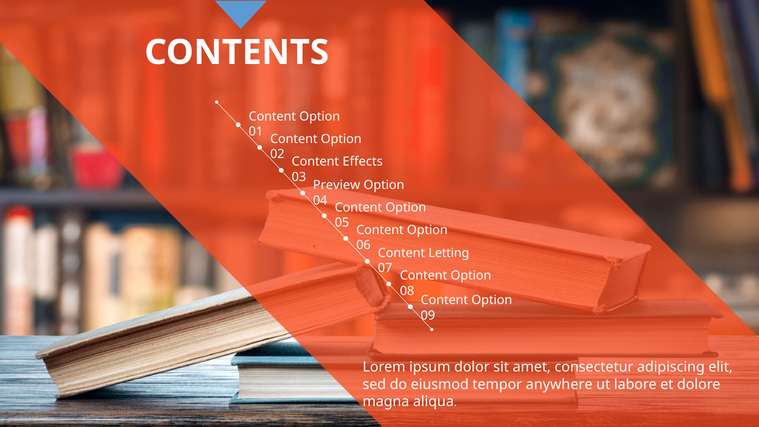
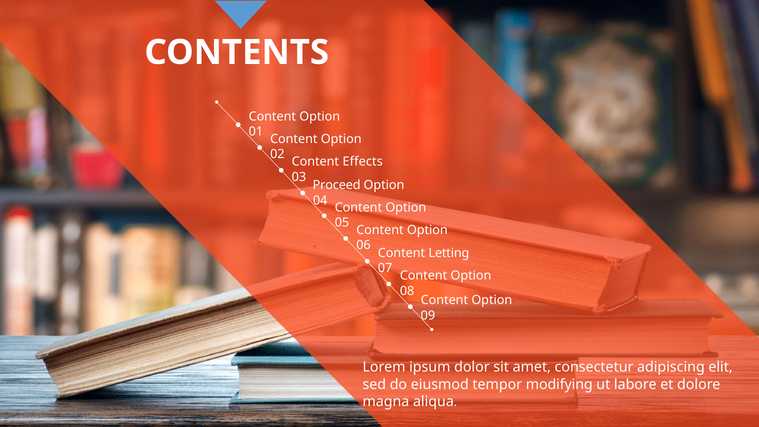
Preview: Preview -> Proceed
anywhere: anywhere -> modifying
